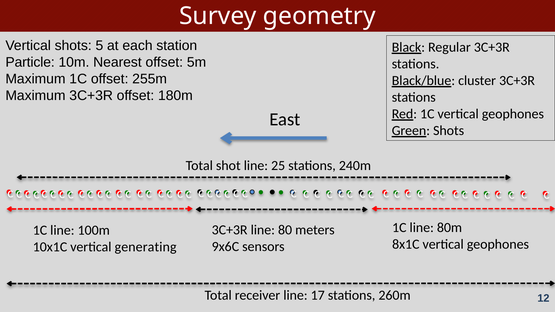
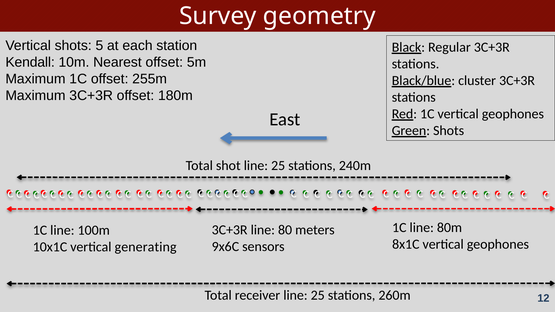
Particle: Particle -> Kendall
receiver line 17: 17 -> 25
